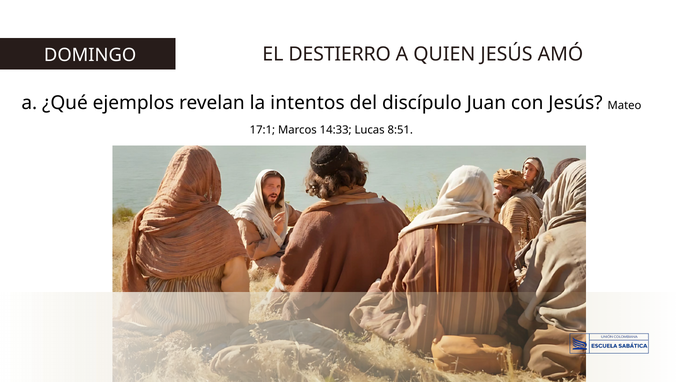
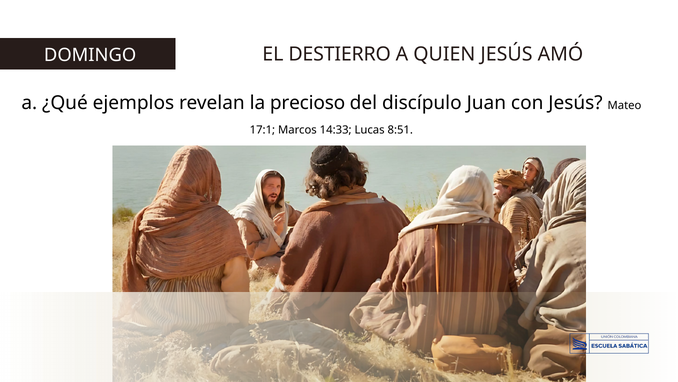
intentos: intentos -> precioso
